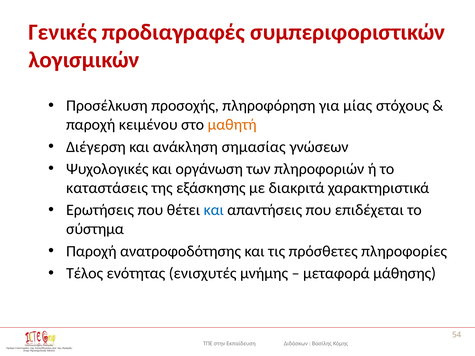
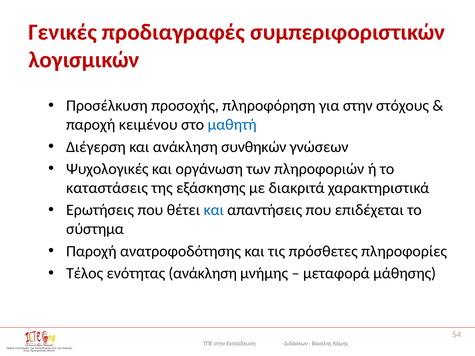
για μίας: μίας -> στην
μαθητή colour: orange -> blue
σημασίας: σημασίας -> συνθηκών
ενότητας ενισχυτές: ενισχυτές -> ανάκληση
